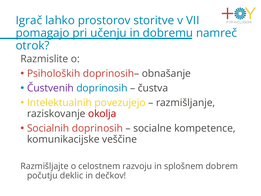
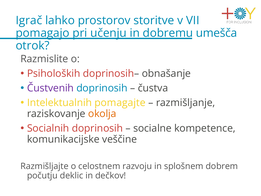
namreč: namreč -> umešča
povezujejo: povezujejo -> pomagajte
okolja colour: red -> orange
